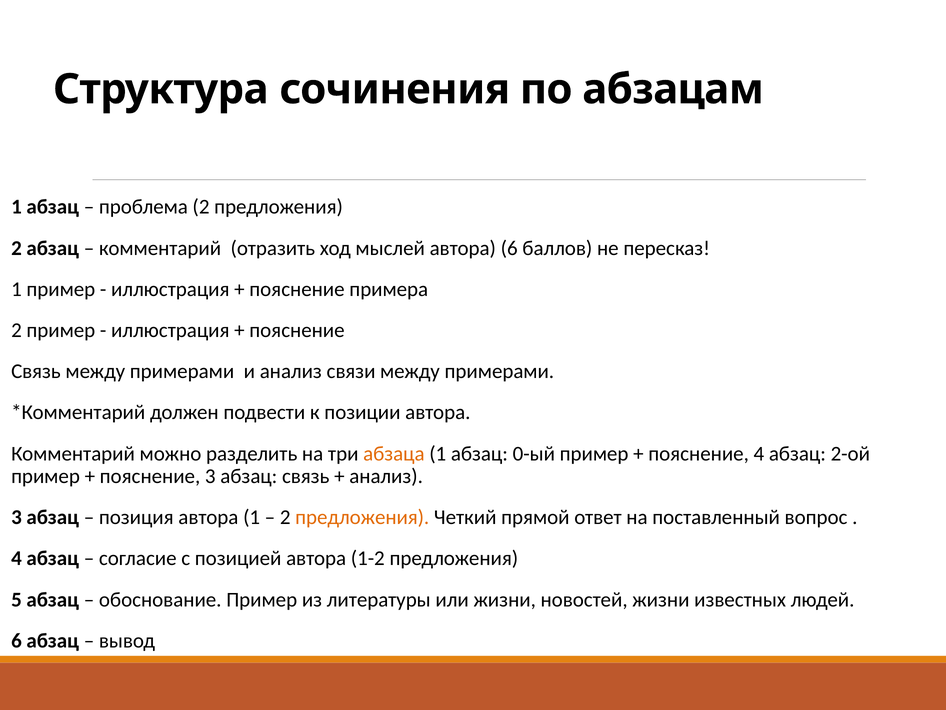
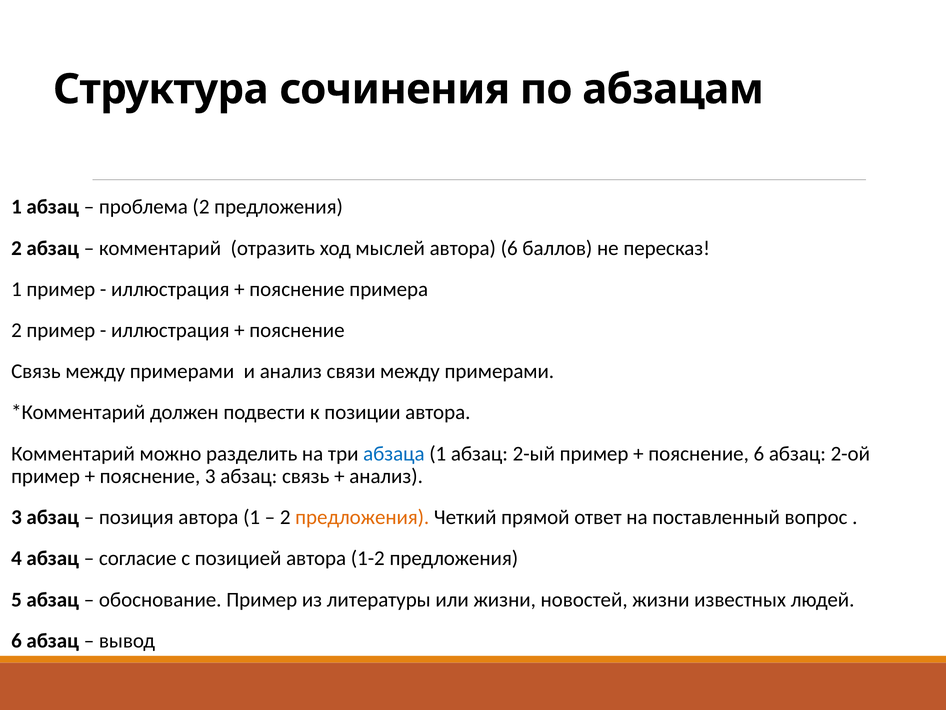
абзаца colour: orange -> blue
0-ый: 0-ый -> 2-ый
пояснение 4: 4 -> 6
